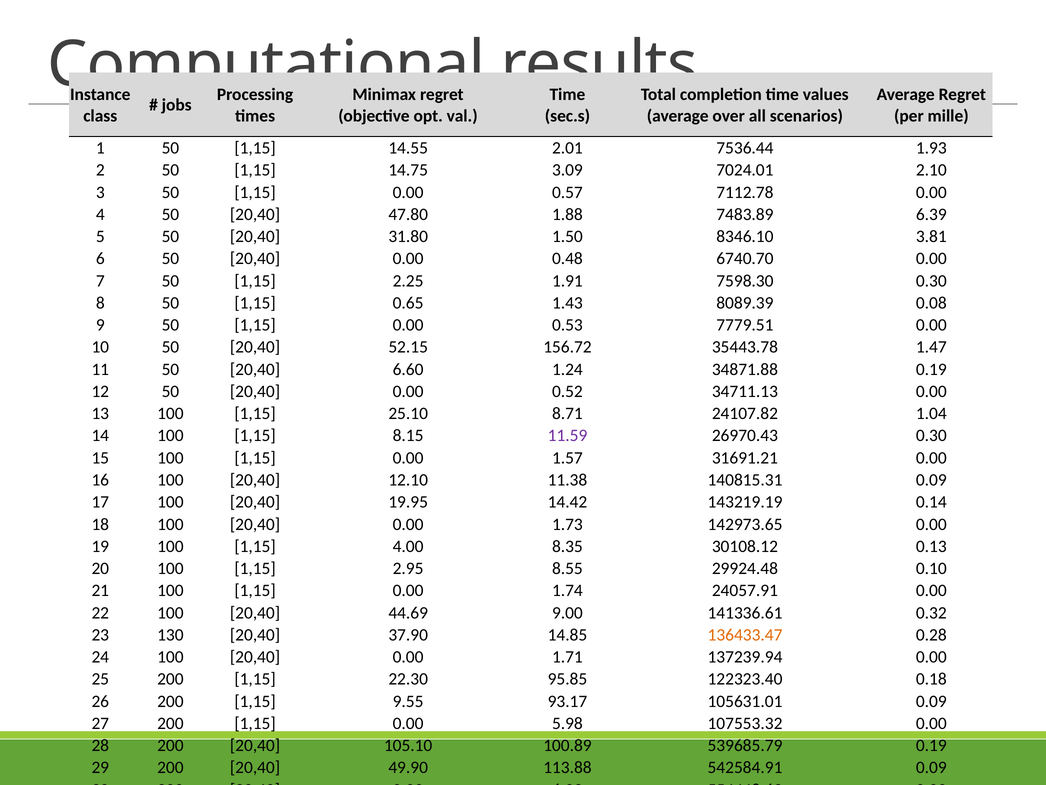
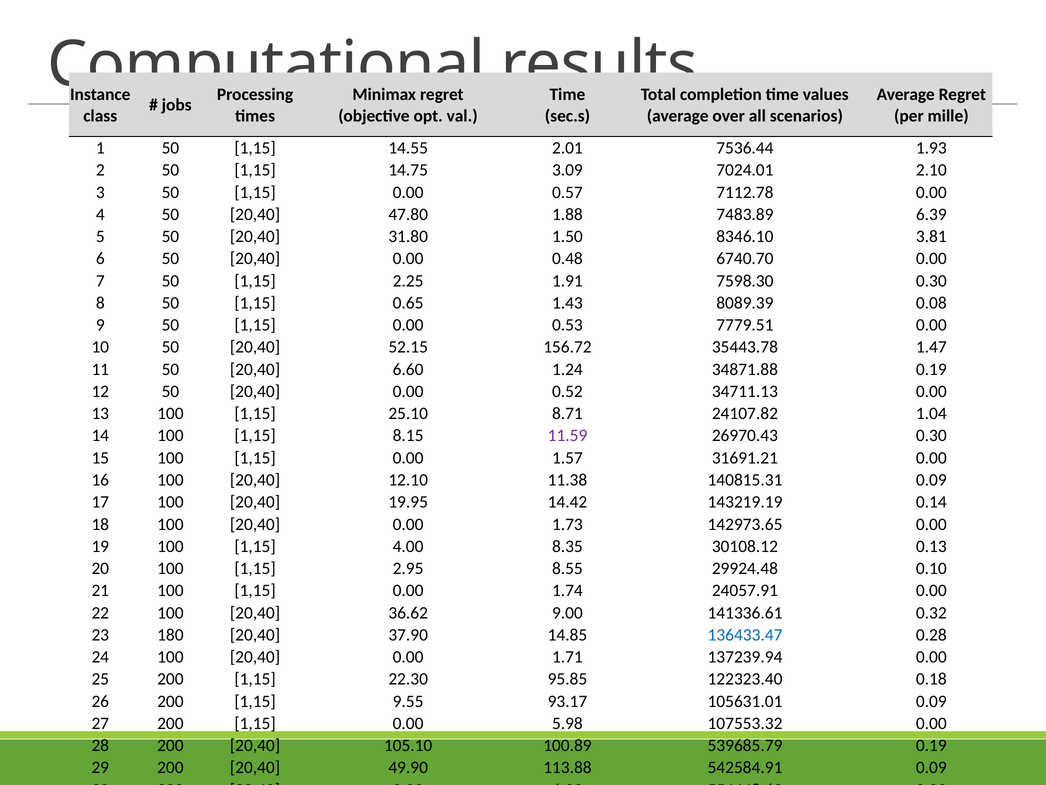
44.69: 44.69 -> 36.62
130: 130 -> 180
136433.47 colour: orange -> blue
